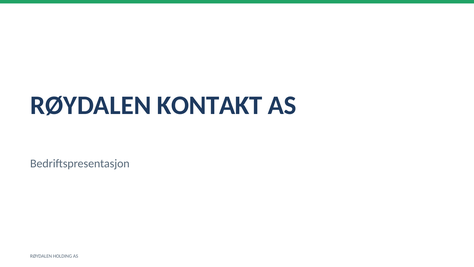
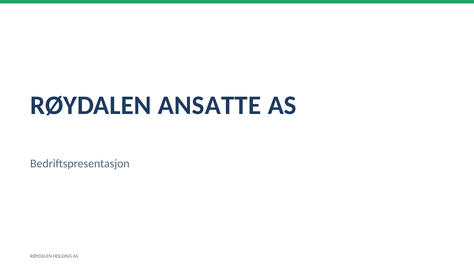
KONTAKT: KONTAKT -> ANSATTE
